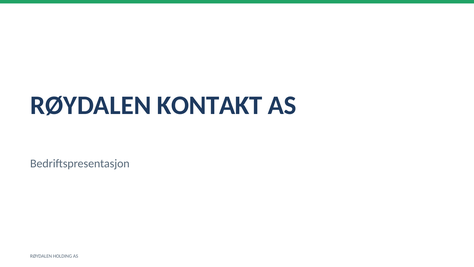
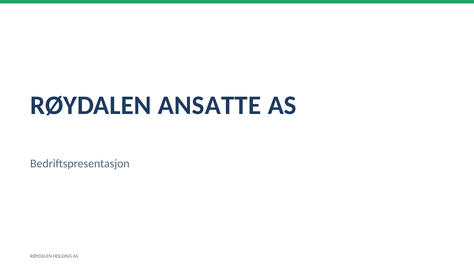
KONTAKT: KONTAKT -> ANSATTE
